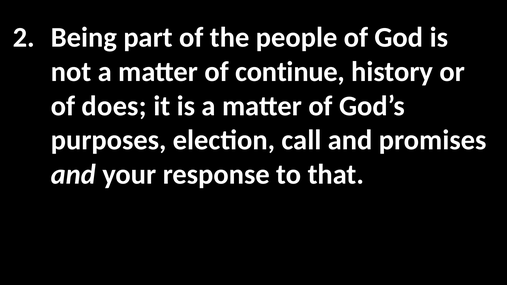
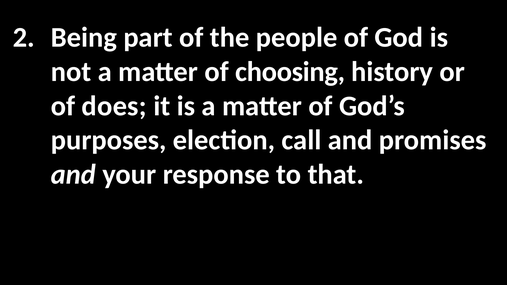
continue: continue -> choosing
